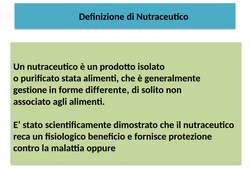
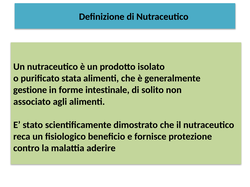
differente: differente -> intestinale
oppure: oppure -> aderire
